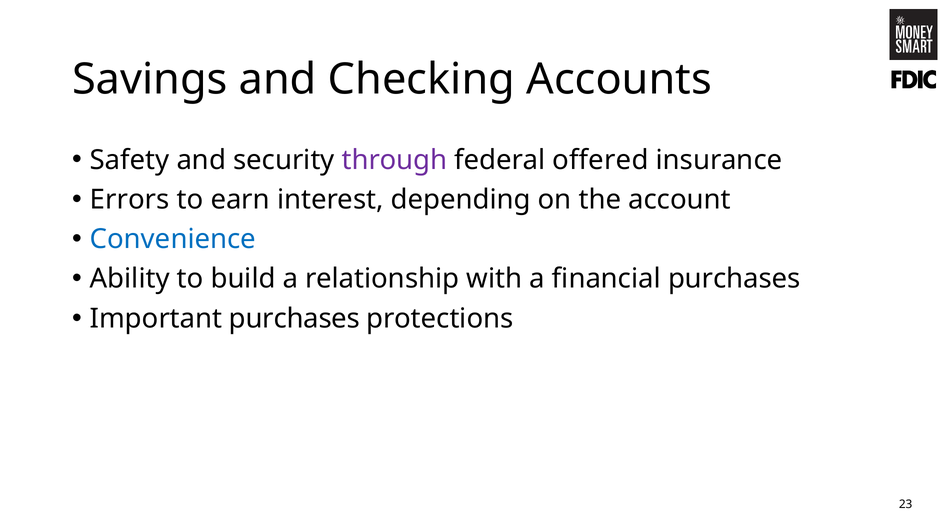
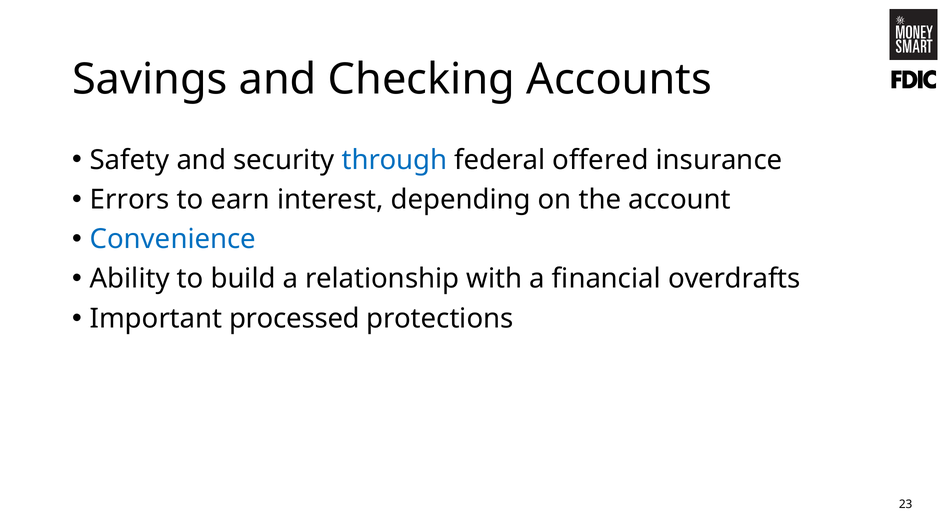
through colour: purple -> blue
financial purchases: purchases -> overdrafts
Important purchases: purchases -> processed
